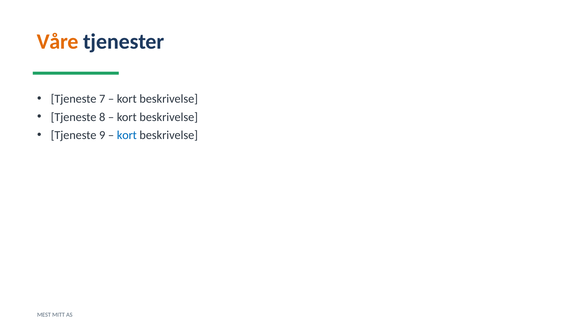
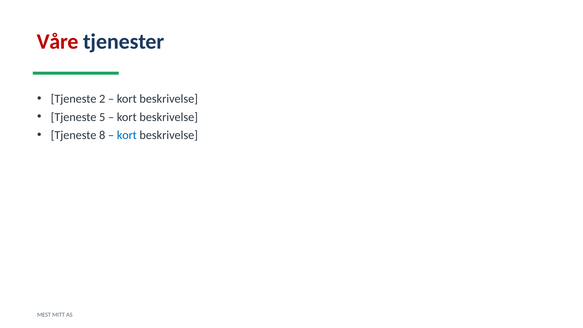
Våre colour: orange -> red
7: 7 -> 2
8: 8 -> 5
9: 9 -> 8
